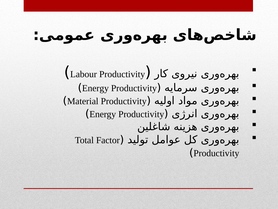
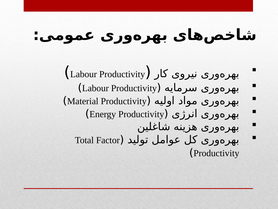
Energy at (95, 88): Energy -> Labour
